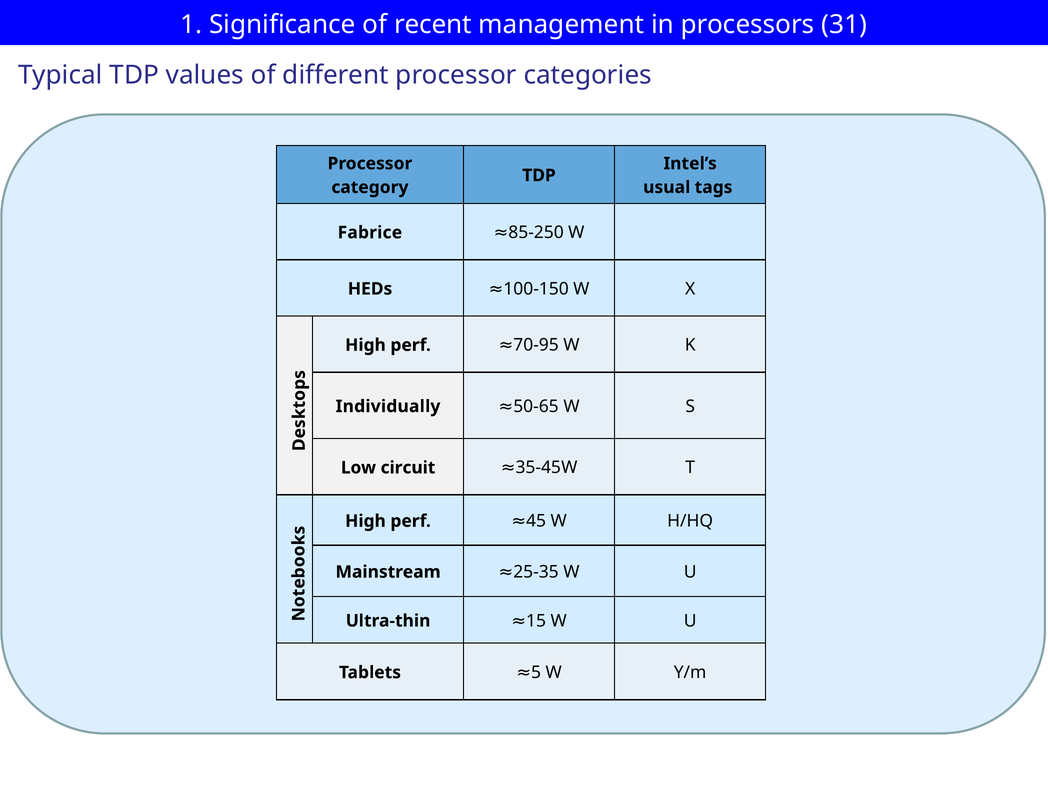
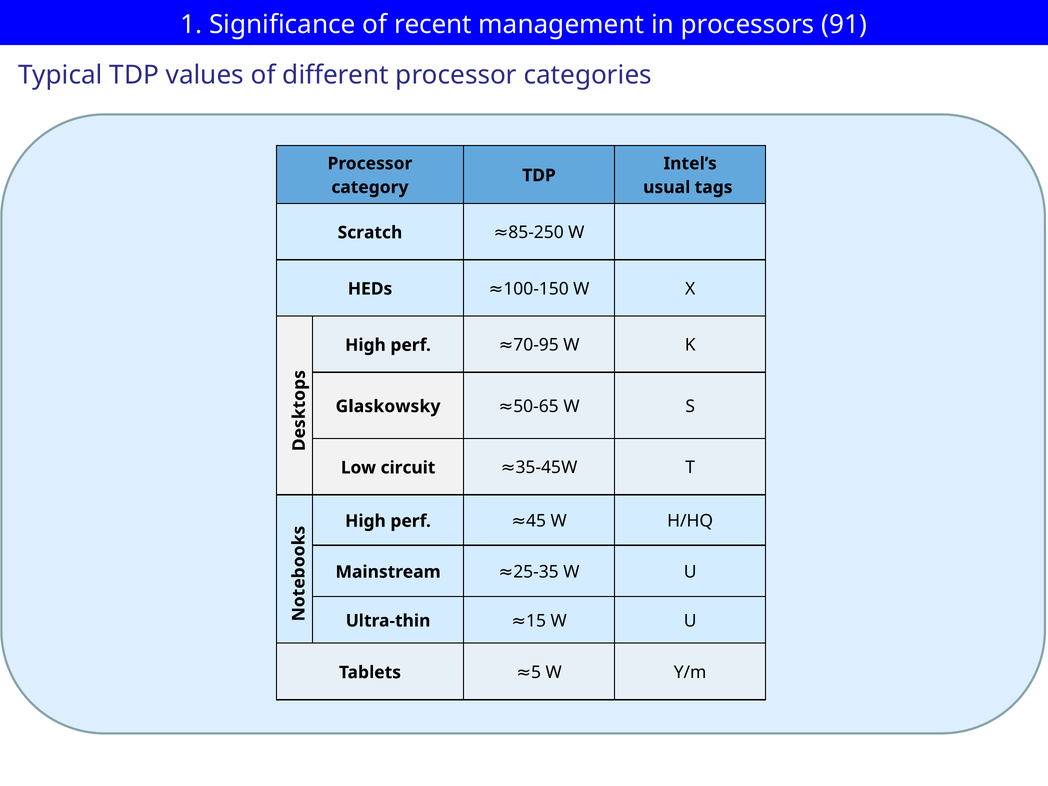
31: 31 -> 91
Fabrice: Fabrice -> Scratch
Individually: Individually -> Glaskowsky
